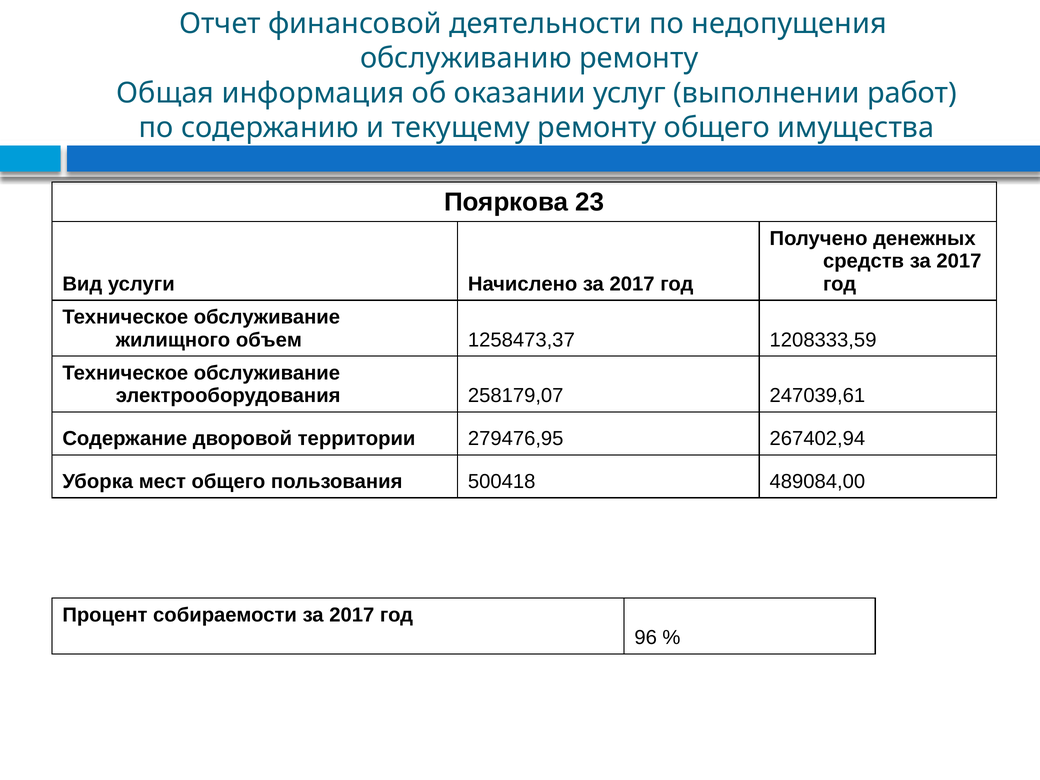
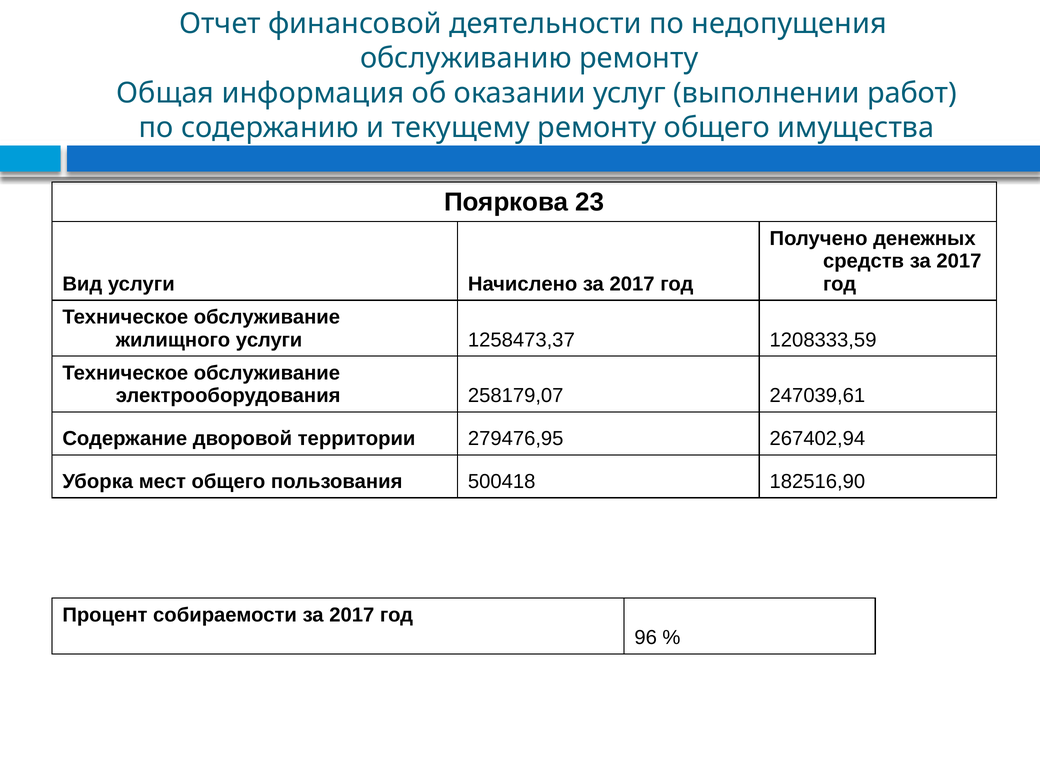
жилищного объем: объем -> услуги
489084,00: 489084,00 -> 182516,90
